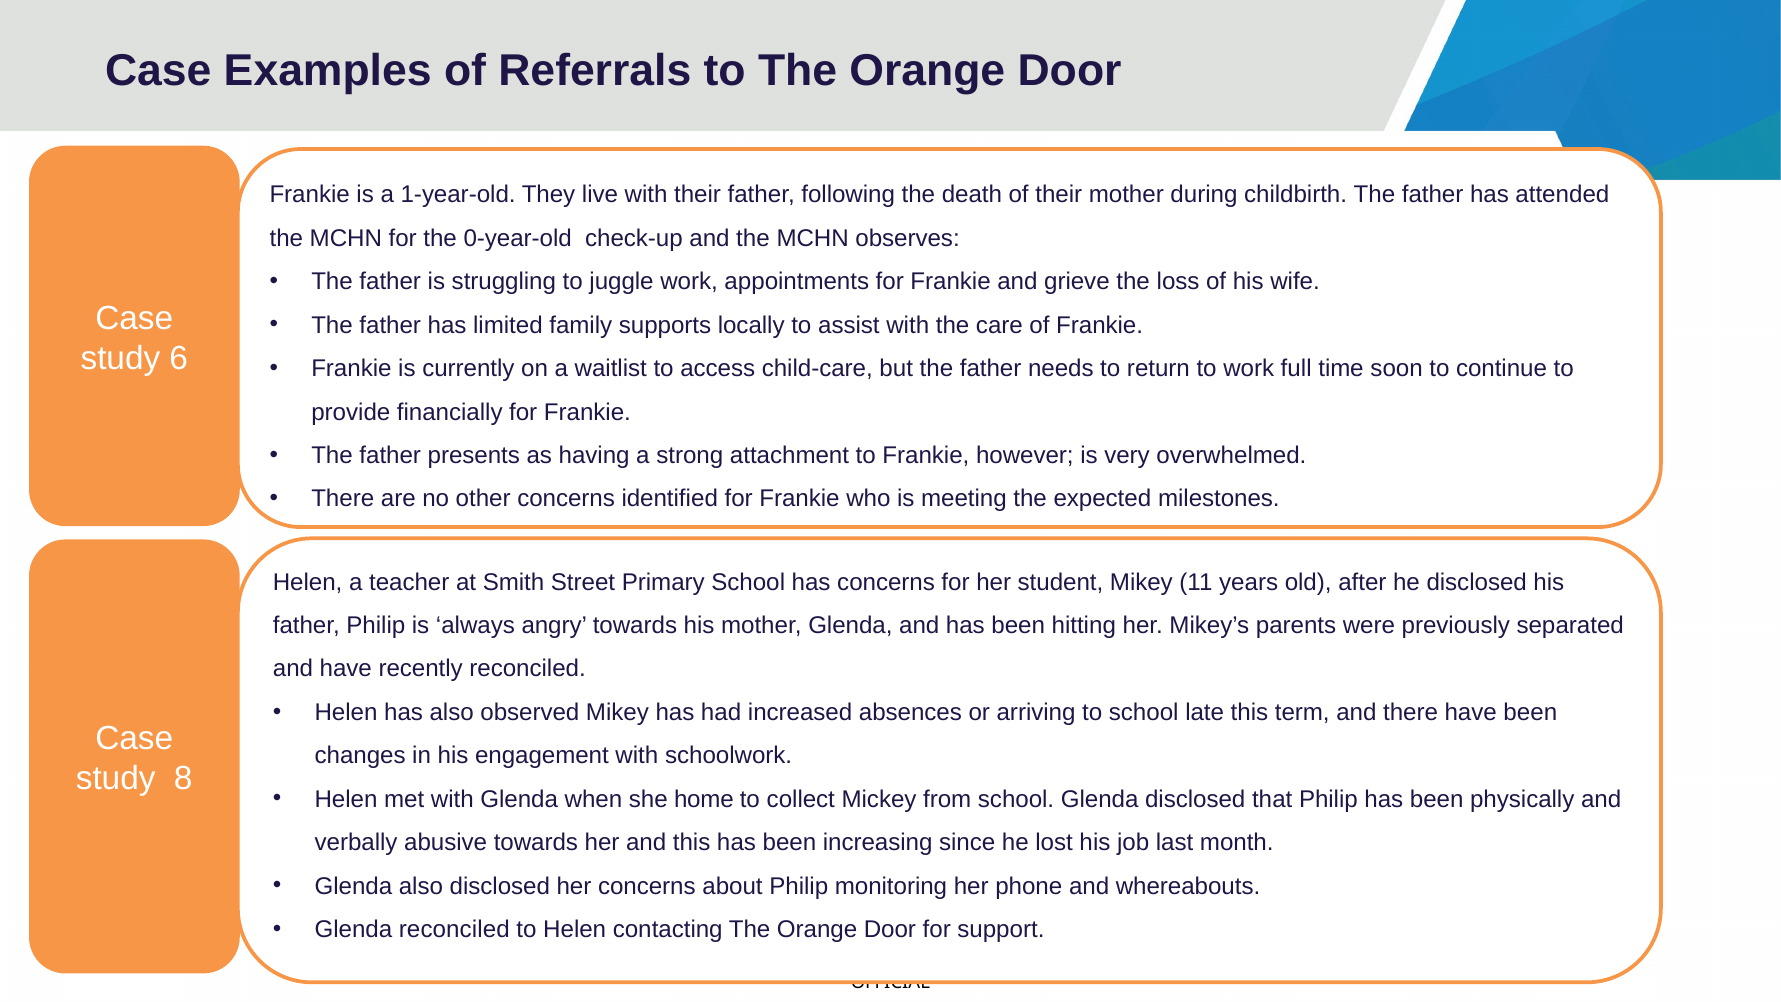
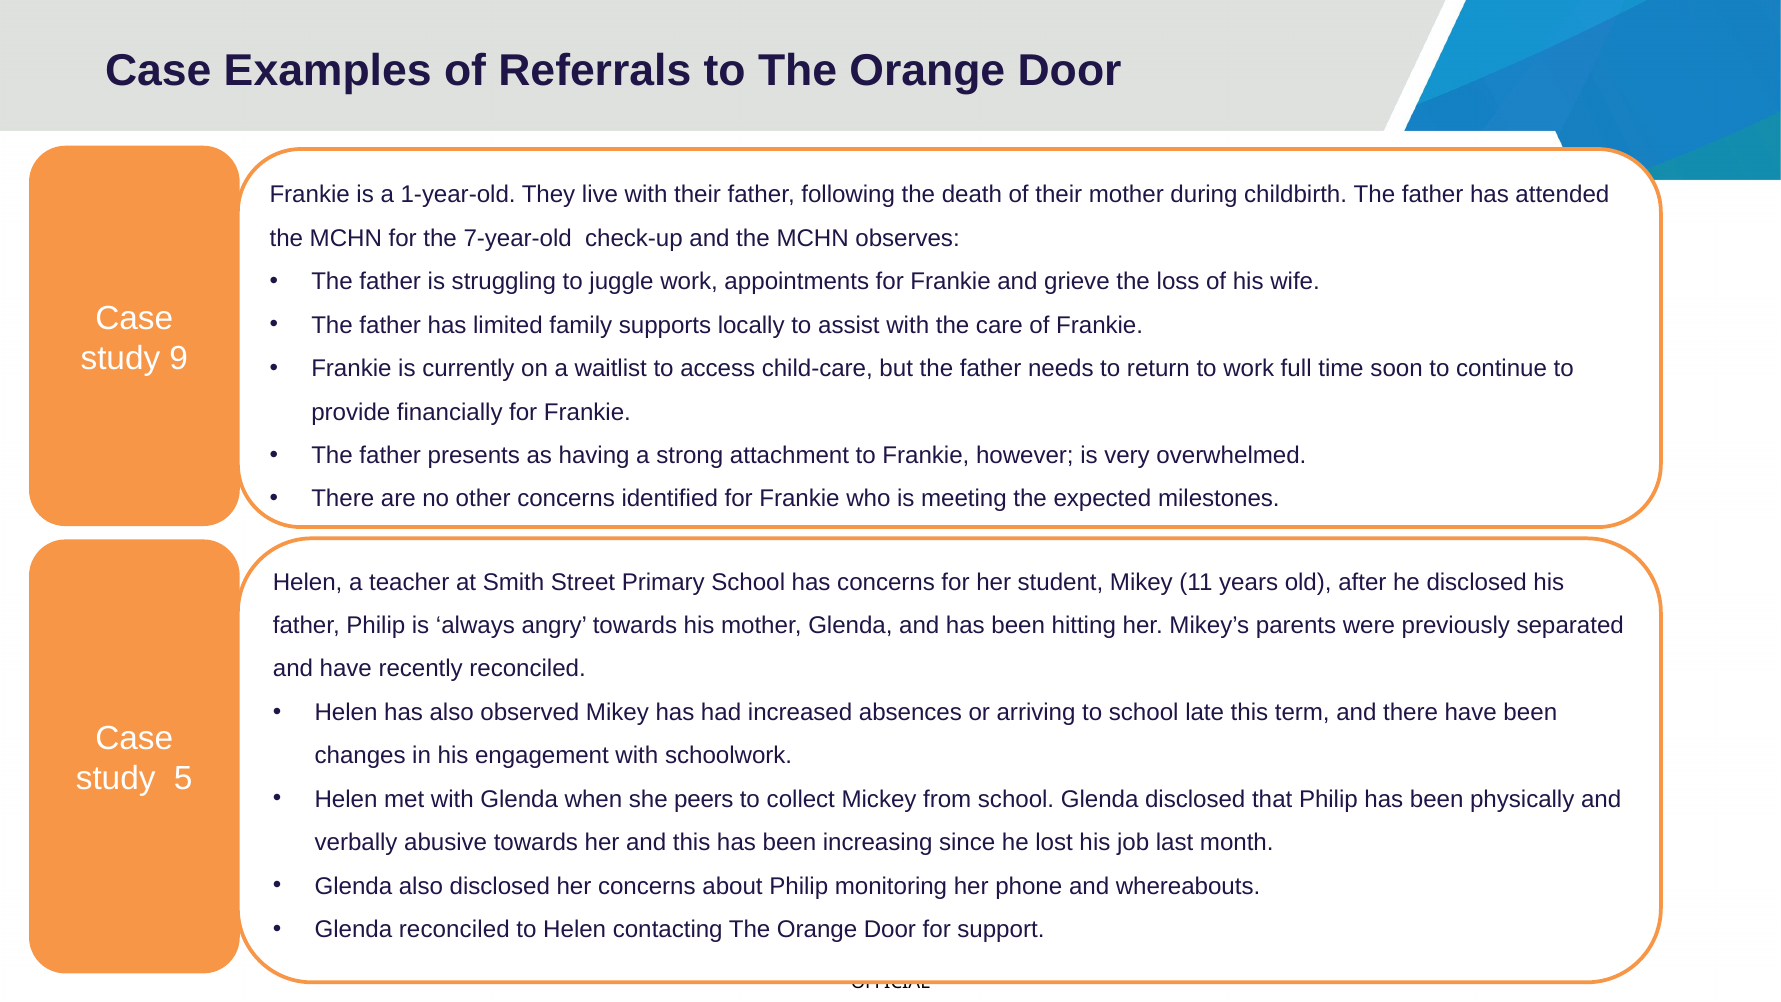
0-year-old: 0-year-old -> 7-year-old
6: 6 -> 9
8: 8 -> 5
home: home -> peers
